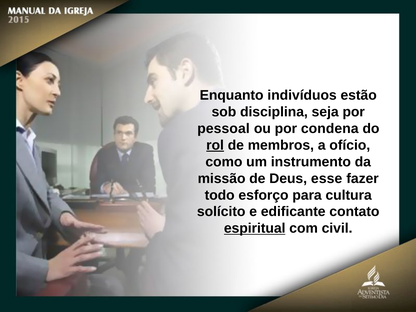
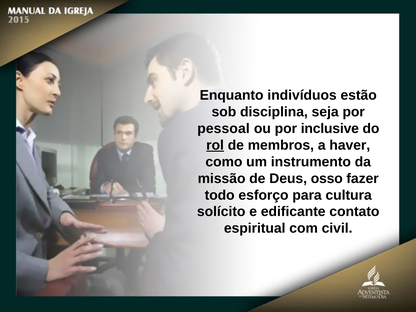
condena: condena -> inclusive
ofício: ofício -> haver
esse: esse -> osso
espiritual underline: present -> none
